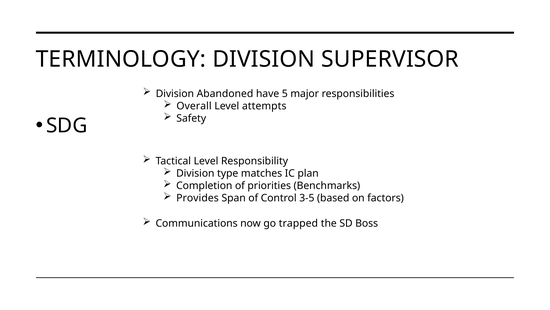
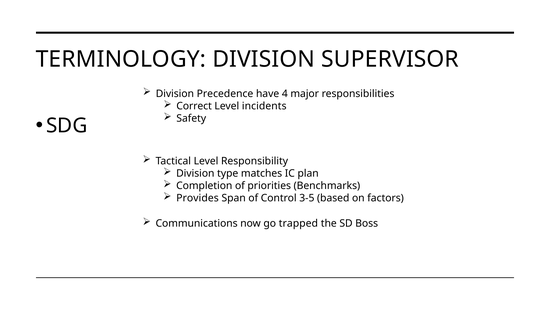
Abandoned: Abandoned -> Precedence
5: 5 -> 4
Overall: Overall -> Correct
attempts: attempts -> incidents
